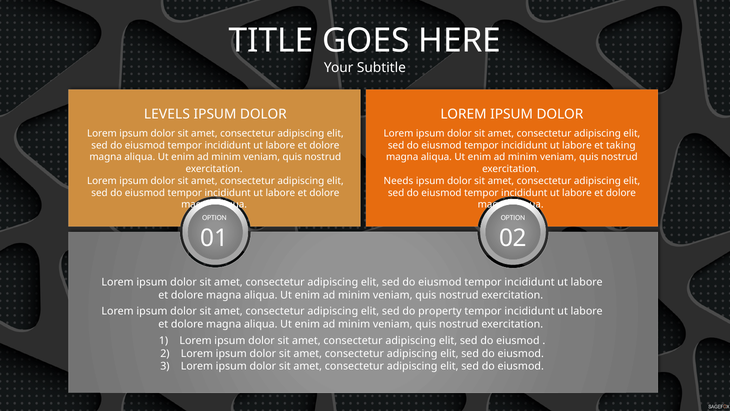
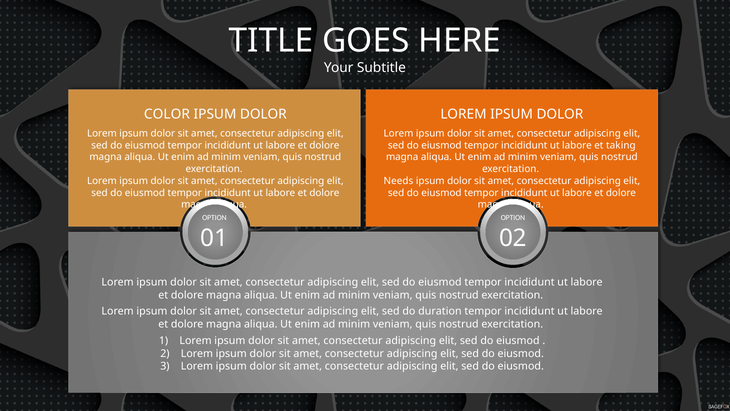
LEVELS: LEVELS -> COLOR
property: property -> duration
